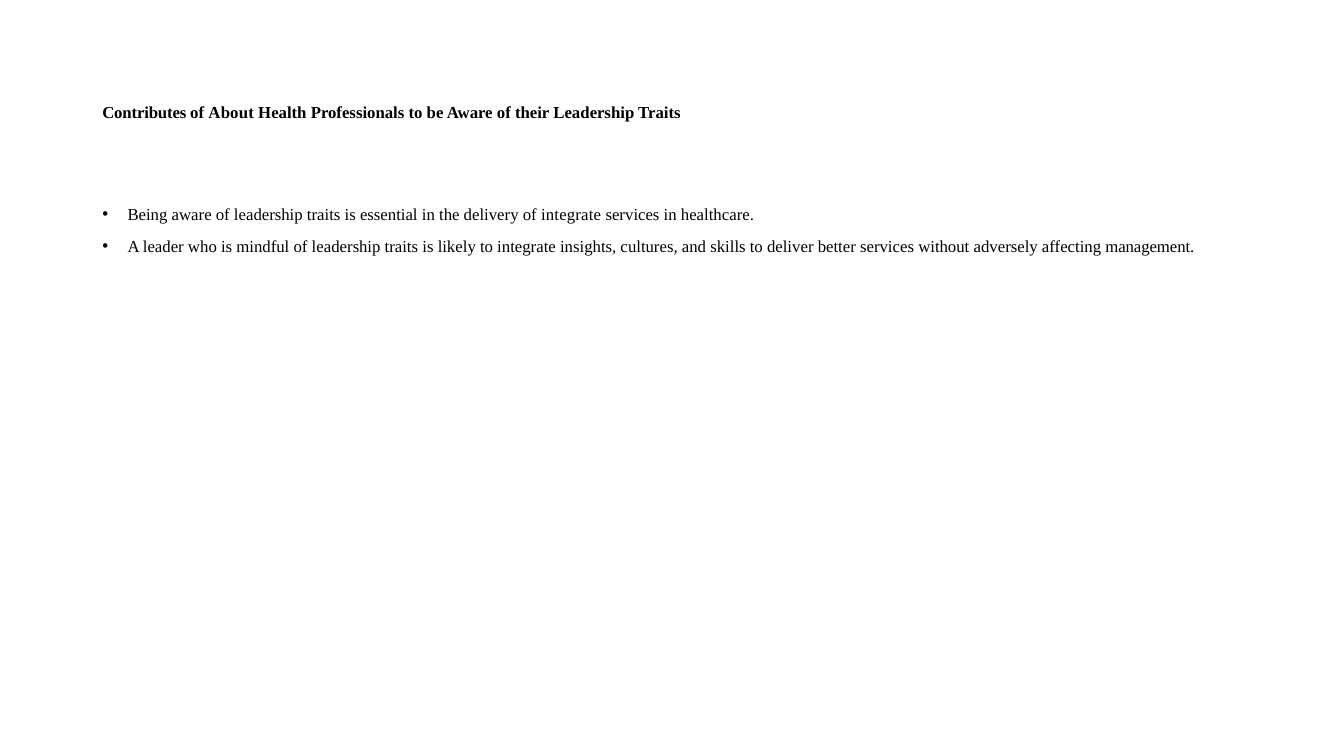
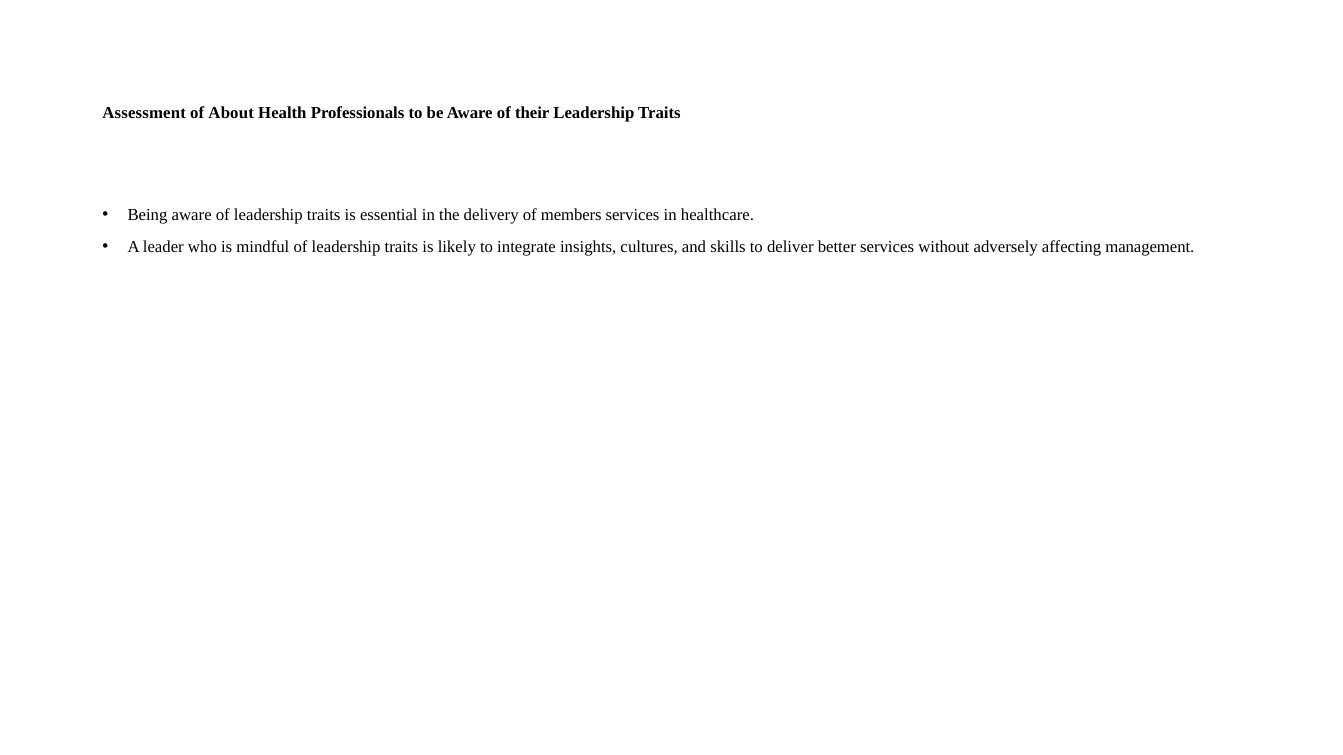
Contributes: Contributes -> Assessment
of integrate: integrate -> members
